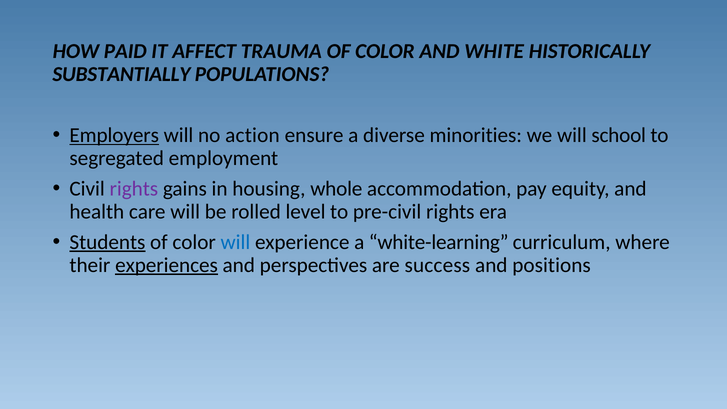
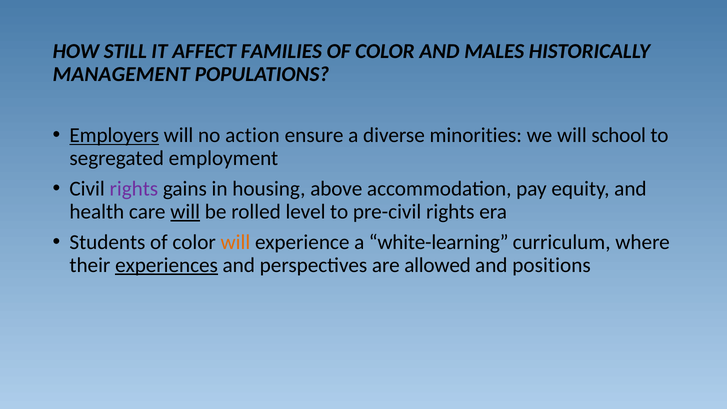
PAID: PAID -> STILL
TRAUMA: TRAUMA -> FAMILIES
WHITE: WHITE -> MALES
SUBSTANTIALLY: SUBSTANTIALLY -> MANAGEMENT
whole: whole -> above
will at (185, 212) underline: none -> present
Students underline: present -> none
will at (235, 242) colour: blue -> orange
success: success -> allowed
